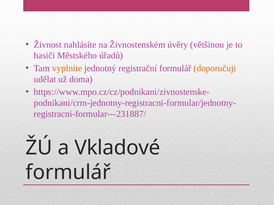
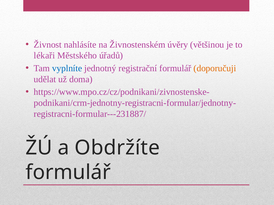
hasiči: hasiči -> lékaři
vyplníte colour: orange -> blue
Vkladové: Vkladové -> Obdržíte
